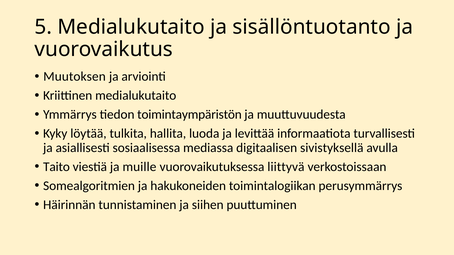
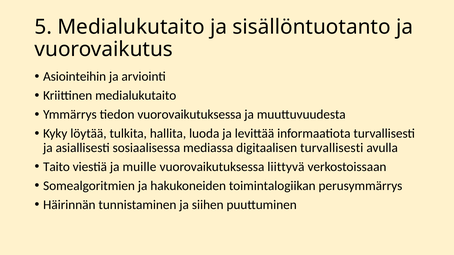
Muutoksen: Muutoksen -> Asiointeihin
tiedon toimintaympäristön: toimintaympäristön -> vuorovaikutuksessa
digitaalisen sivistyksellä: sivistyksellä -> turvallisesti
